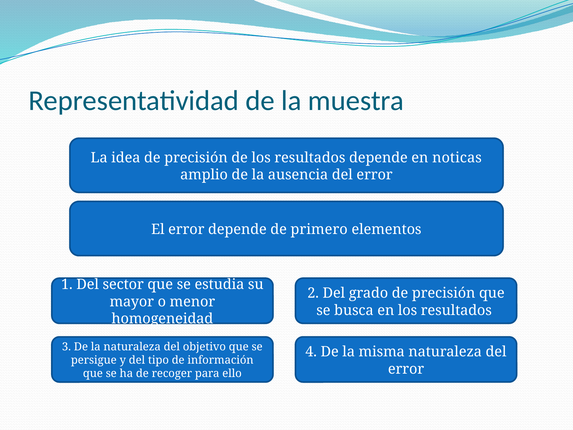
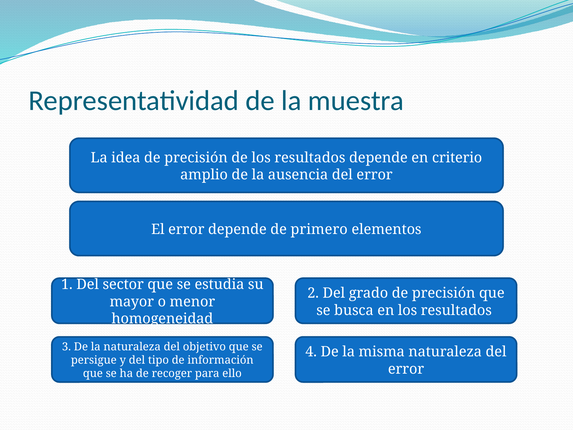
noticas: noticas -> criterio
